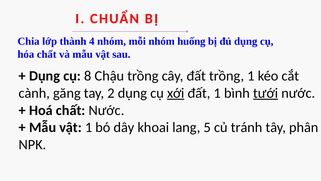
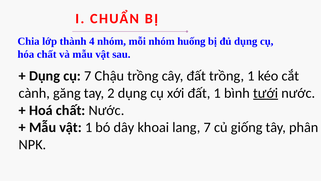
cụ 8: 8 -> 7
xới underline: present -> none
lang 5: 5 -> 7
tránh: tránh -> giống
